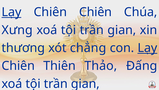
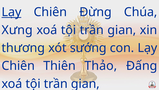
Chiên Chiên: Chiên -> Đừng
chẳng: chẳng -> sướng
Lạy at (147, 48) underline: present -> none
